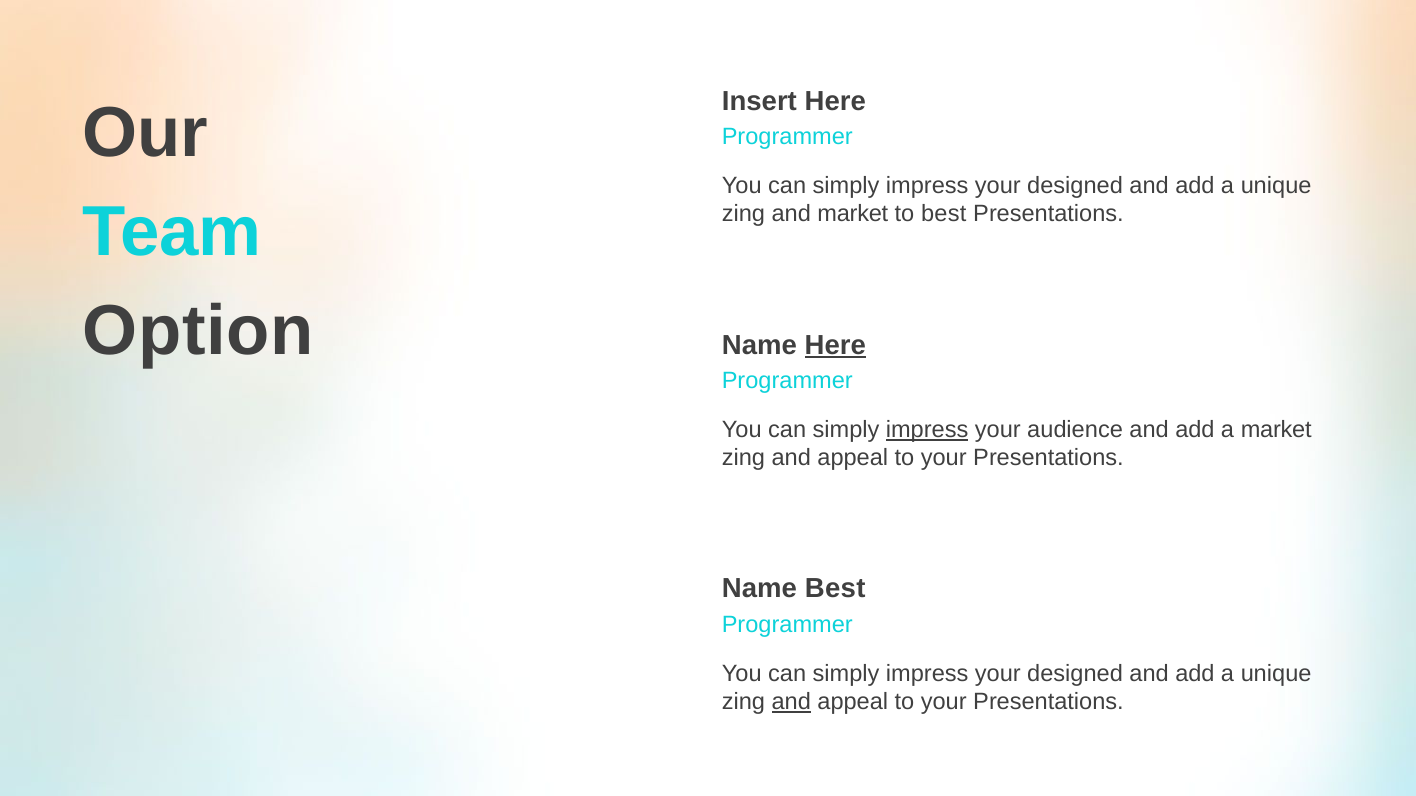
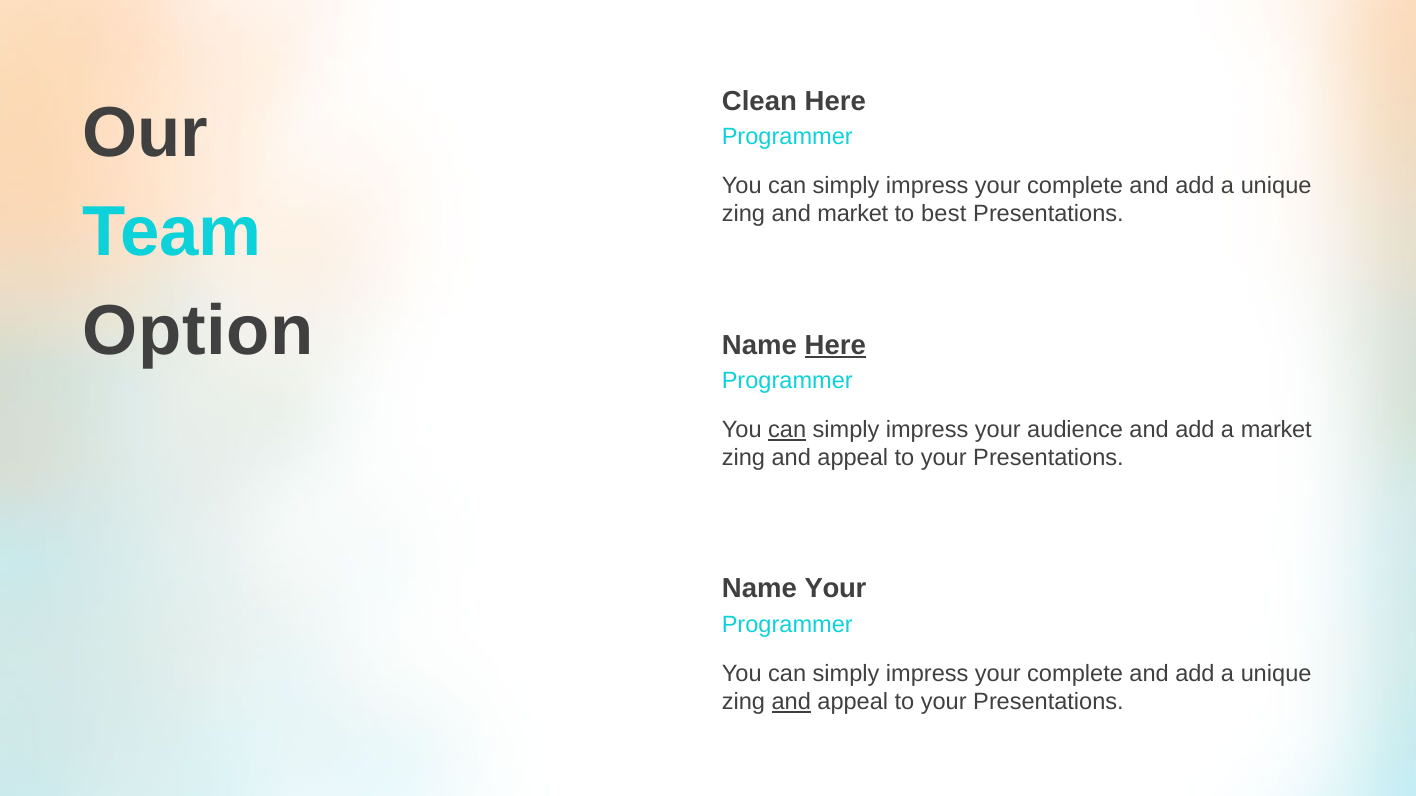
Insert: Insert -> Clean
designed at (1075, 186): designed -> complete
can at (787, 430) underline: none -> present
impress at (927, 430) underline: present -> none
Name Best: Best -> Your
designed at (1075, 674): designed -> complete
